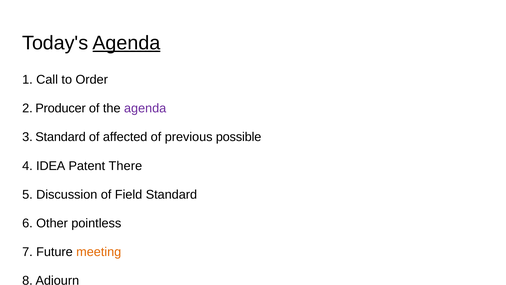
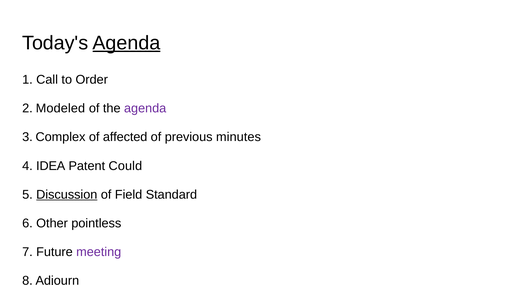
Producer: Producer -> Modeled
3 Standard: Standard -> Complex
possible: possible -> minutes
There: There -> Could
Discussion underline: none -> present
meeting colour: orange -> purple
